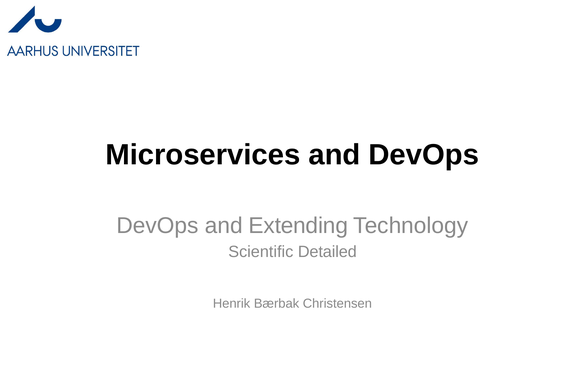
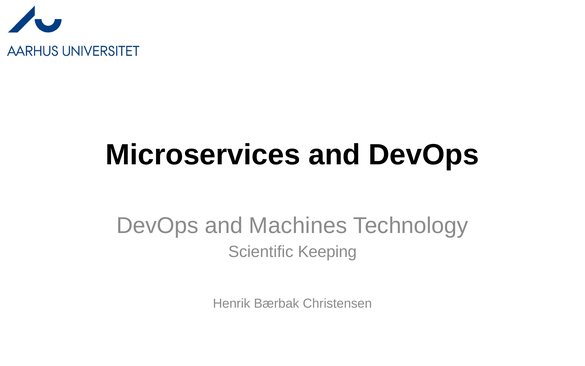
Extending: Extending -> Machines
Detailed: Detailed -> Keeping
